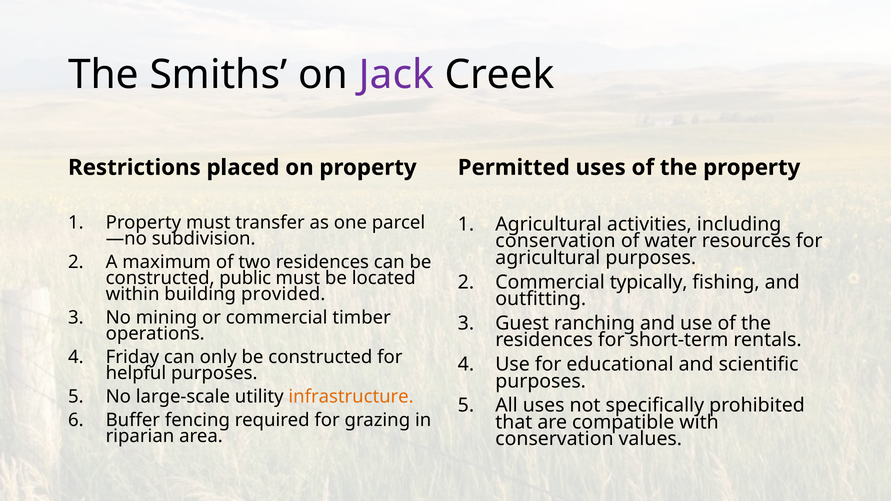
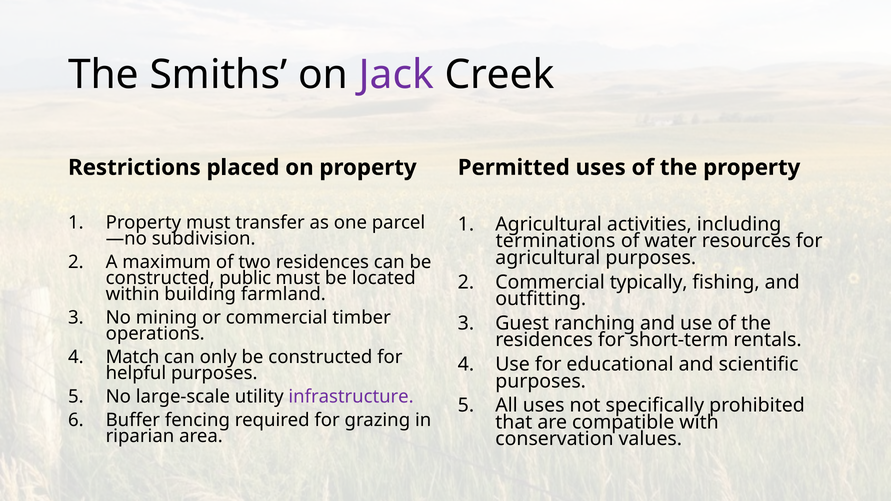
conservation at (556, 241): conservation -> terminations
provided: provided -> farmland
Friday: Friday -> Match
infrastructure colour: orange -> purple
